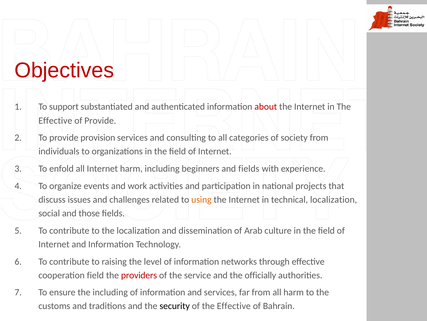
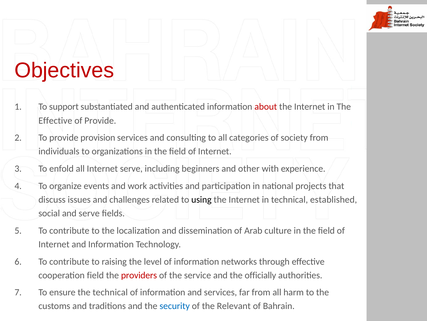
Internet harm: harm -> serve
and fields: fields -> other
using colour: orange -> black
technical localization: localization -> established
and those: those -> serve
the including: including -> technical
security colour: black -> blue
of the Effective: Effective -> Relevant
